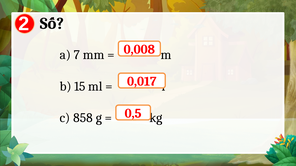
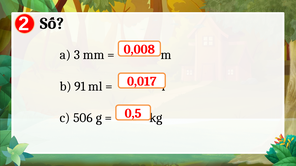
7: 7 -> 3
15: 15 -> 91
858: 858 -> 506
